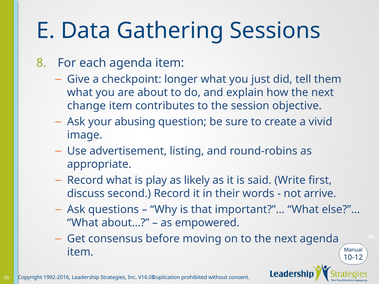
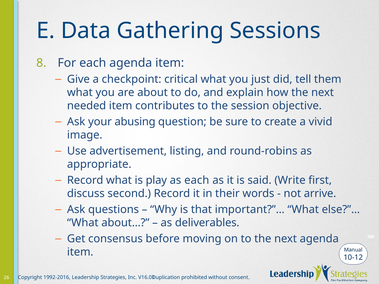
longer: longer -> critical
change: change -> needed
as likely: likely -> each
empowered: empowered -> deliverables
